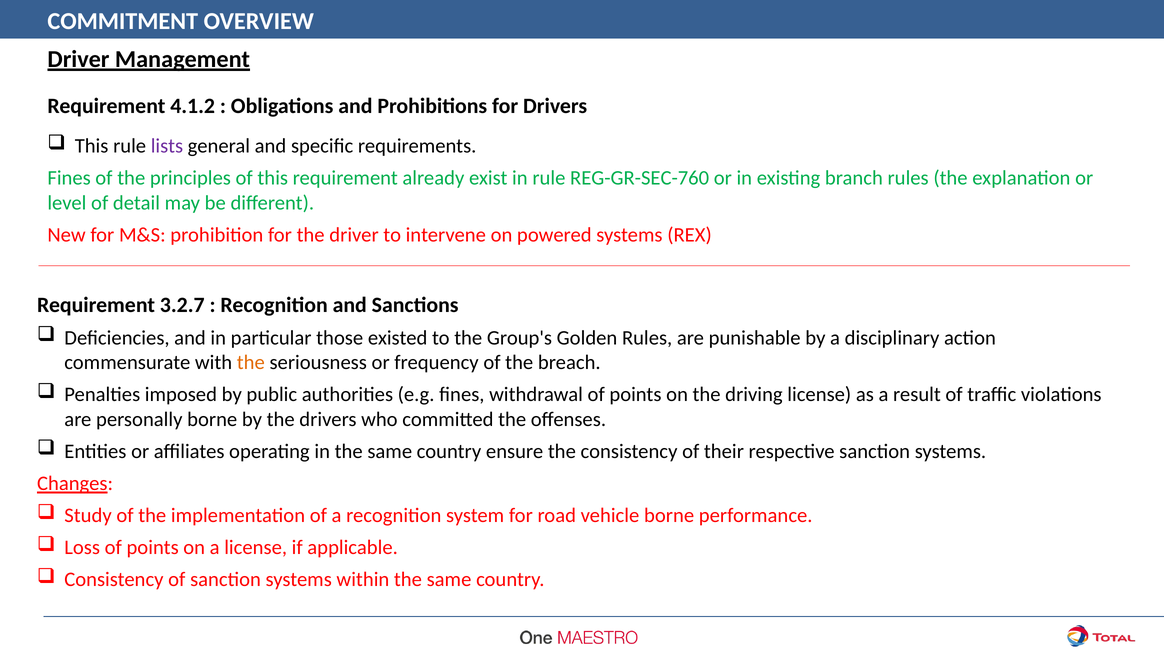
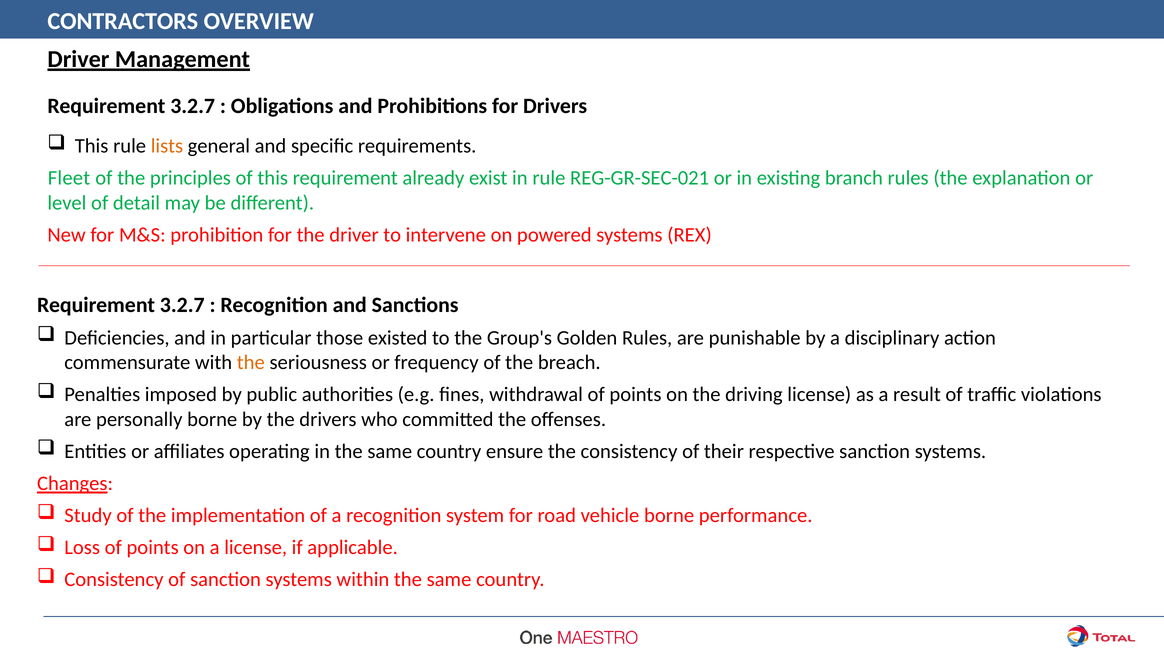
COMMITMENT: COMMITMENT -> CONTRACTORS
4.1.2 at (193, 106): 4.1.2 -> 3.2.7
lists colour: purple -> orange
Fines at (69, 178): Fines -> Fleet
REG-GR-SEC-760: REG-GR-SEC-760 -> REG-GR-SEC-021
